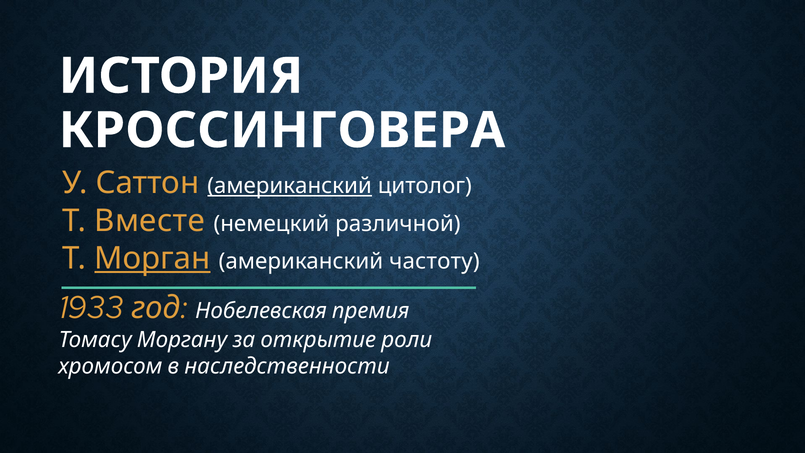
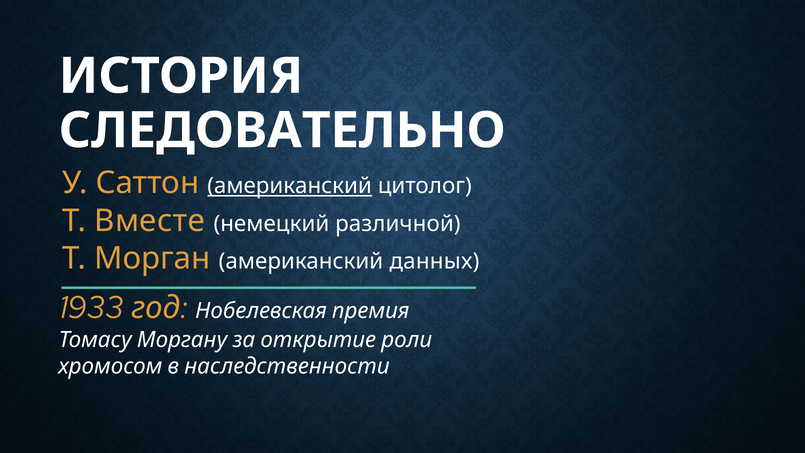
КРОССИНГОВЕРА: КРОССИНГОВЕРА -> СЛЕДОВАТЕЛЬНО
Морган underline: present -> none
частоту: частоту -> данных
